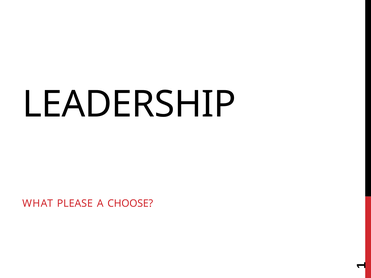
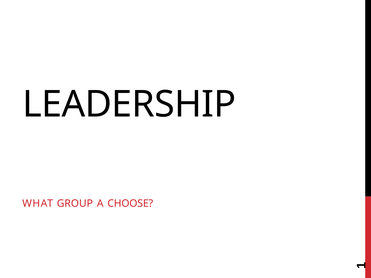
PLEASE: PLEASE -> GROUP
